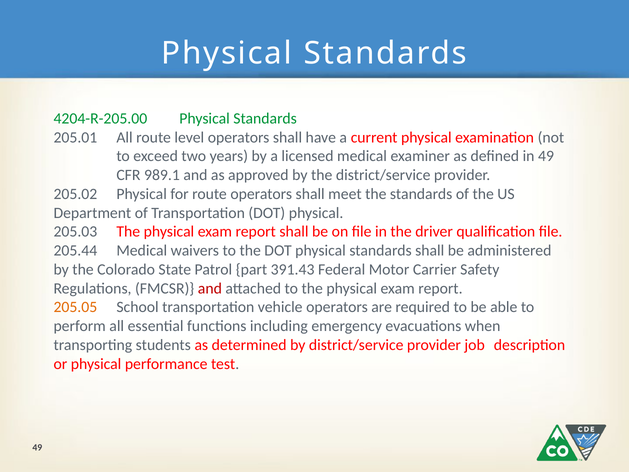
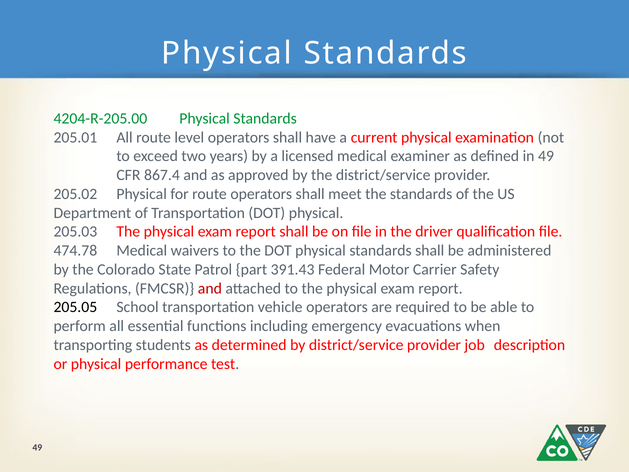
989.1: 989.1 -> 867.4
205.44: 205.44 -> 474.78
205.05 colour: orange -> black
